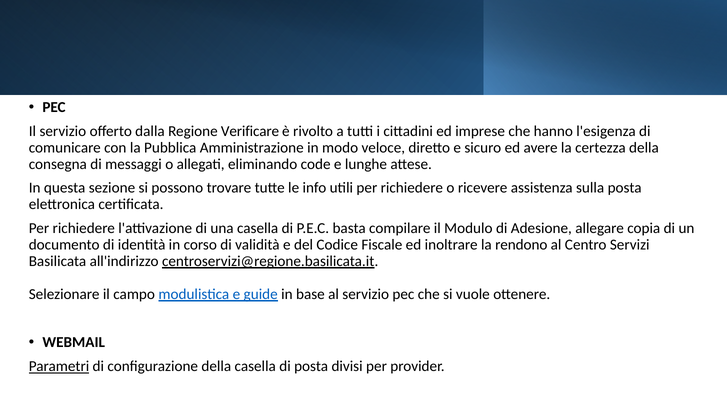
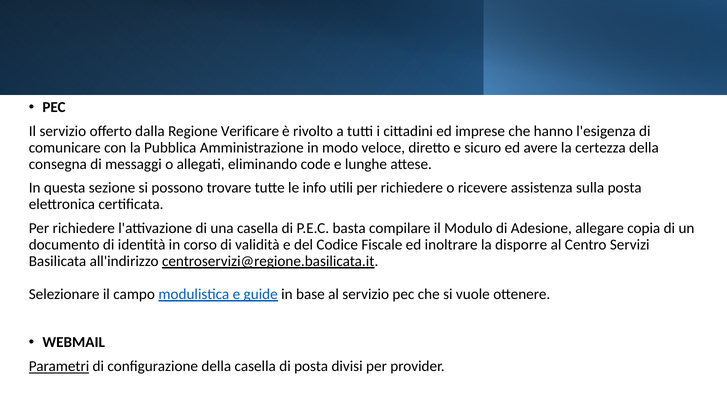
rendono: rendono -> disporre
